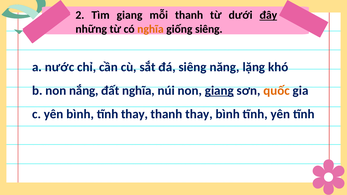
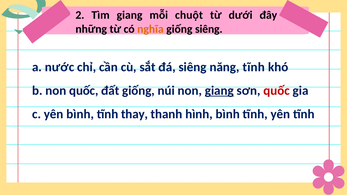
mỗi thanh: thanh -> chuột
đây underline: present -> none
năng lặng: lặng -> tĩnh
non nắng: nắng -> quốc
đất nghĩa: nghĩa -> giống
quốc at (277, 91) colour: orange -> red
thanh thay: thay -> hình
